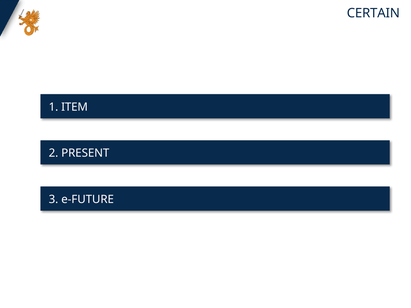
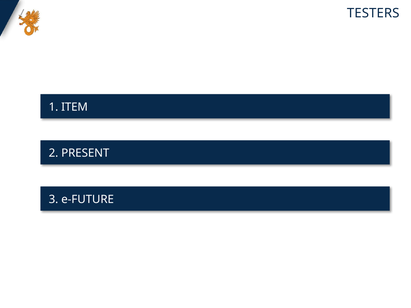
CERTAIN: CERTAIN -> TESTERS
